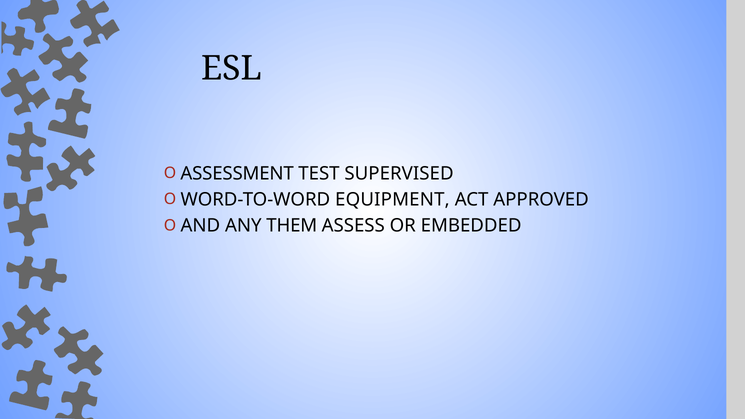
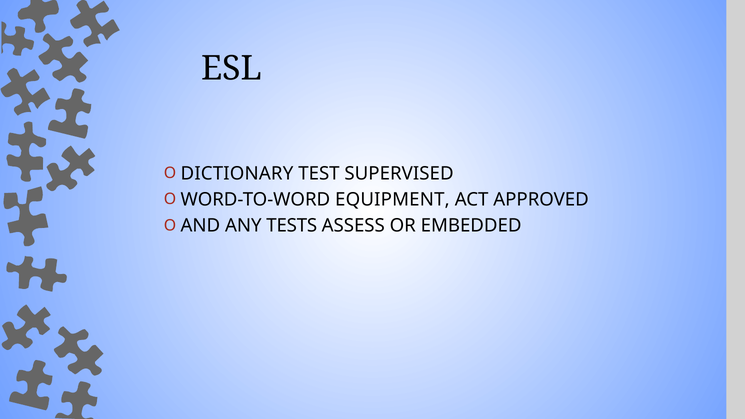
ASSESSMENT: ASSESSMENT -> DICTIONARY
THEM: THEM -> TESTS
